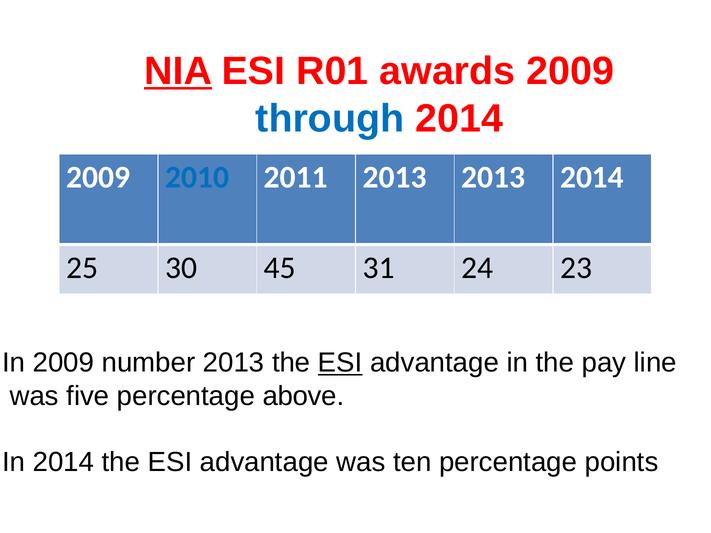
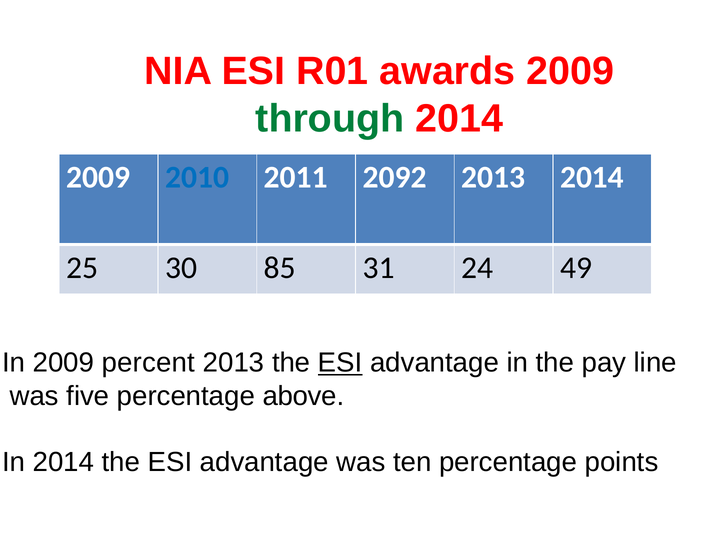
NIA underline: present -> none
through colour: blue -> green
2011 2013: 2013 -> 2092
45: 45 -> 85
23: 23 -> 49
number: number -> percent
